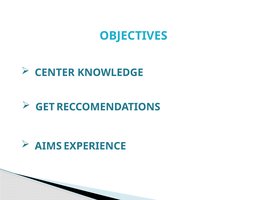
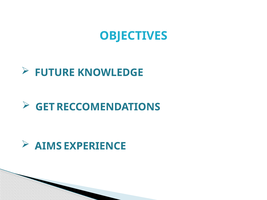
CENTER: CENTER -> FUTURE
